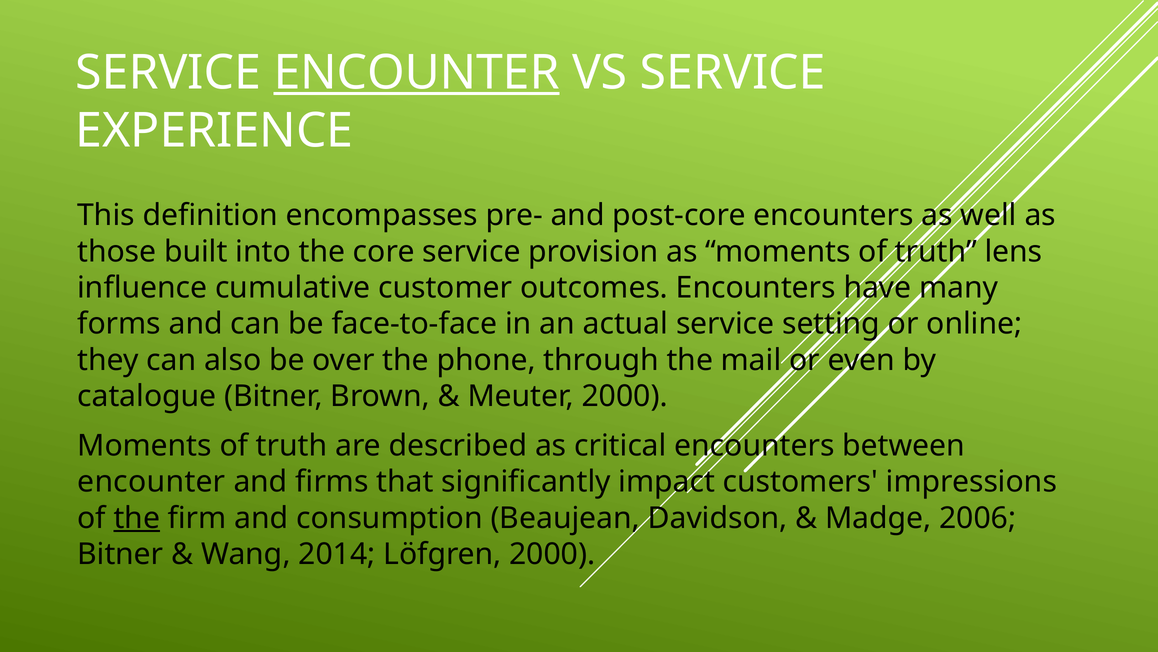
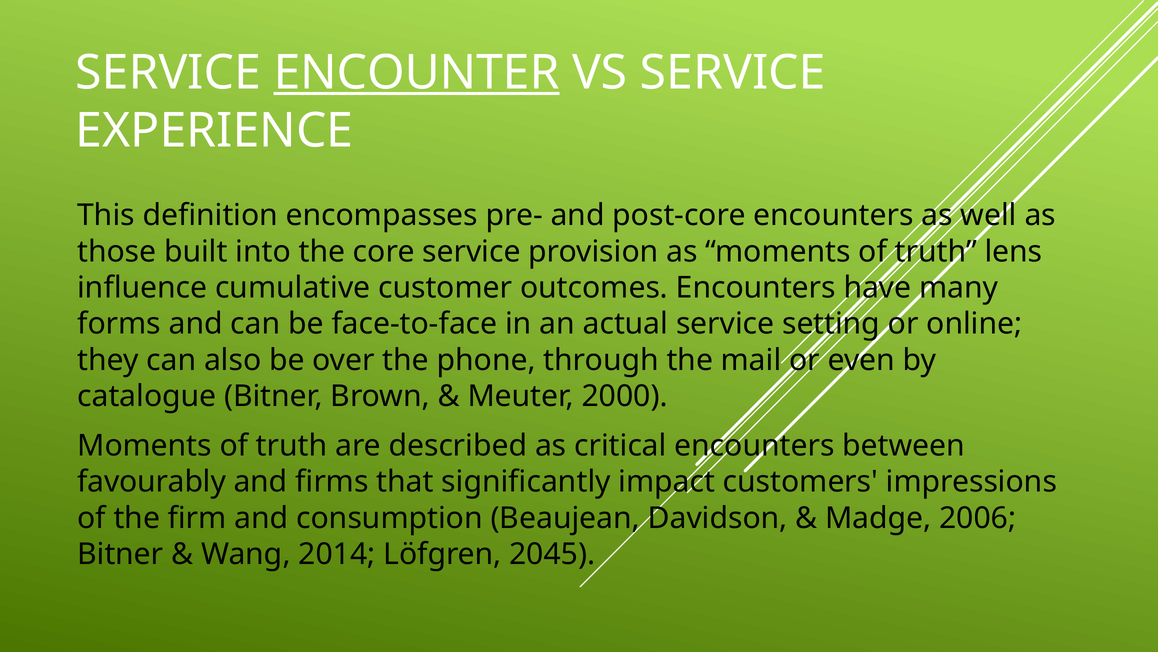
encounter at (151, 481): encounter -> favourably
the at (137, 518) underline: present -> none
Löfgren 2000: 2000 -> 2045
